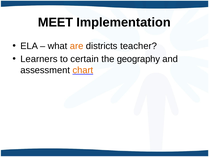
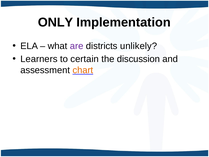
MEET: MEET -> ONLY
are colour: orange -> purple
teacher: teacher -> unlikely
geography: geography -> discussion
